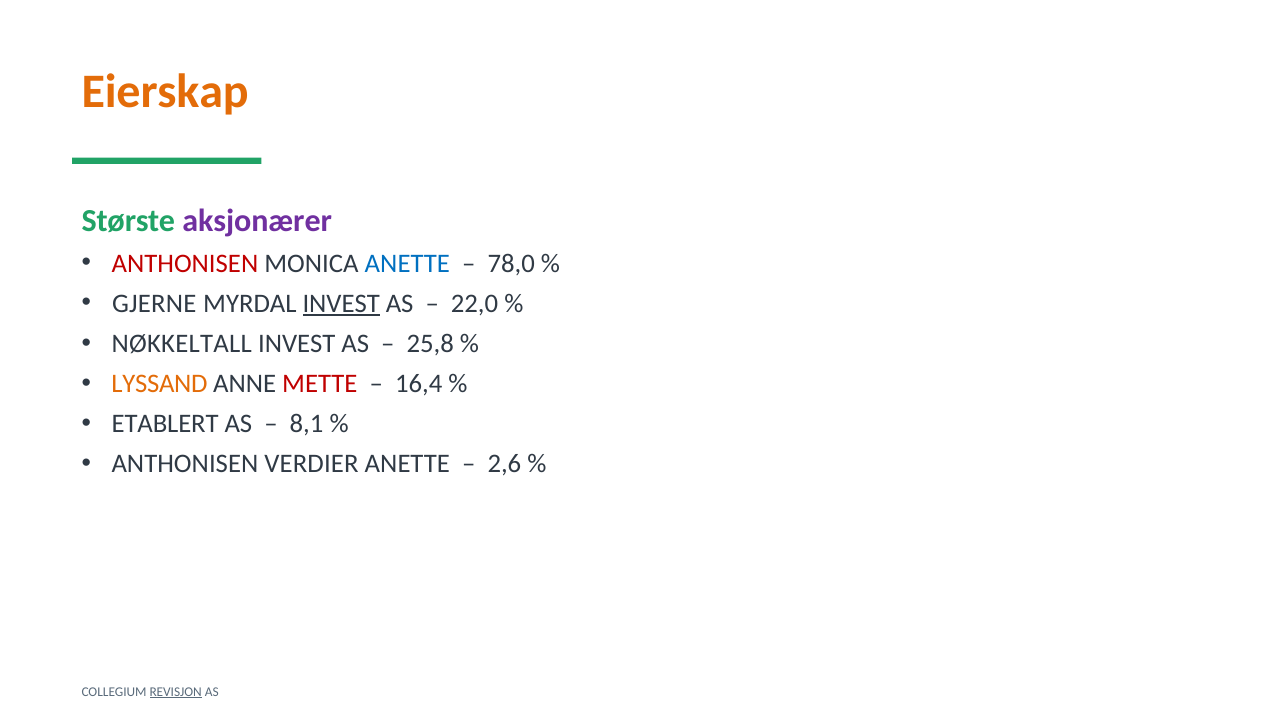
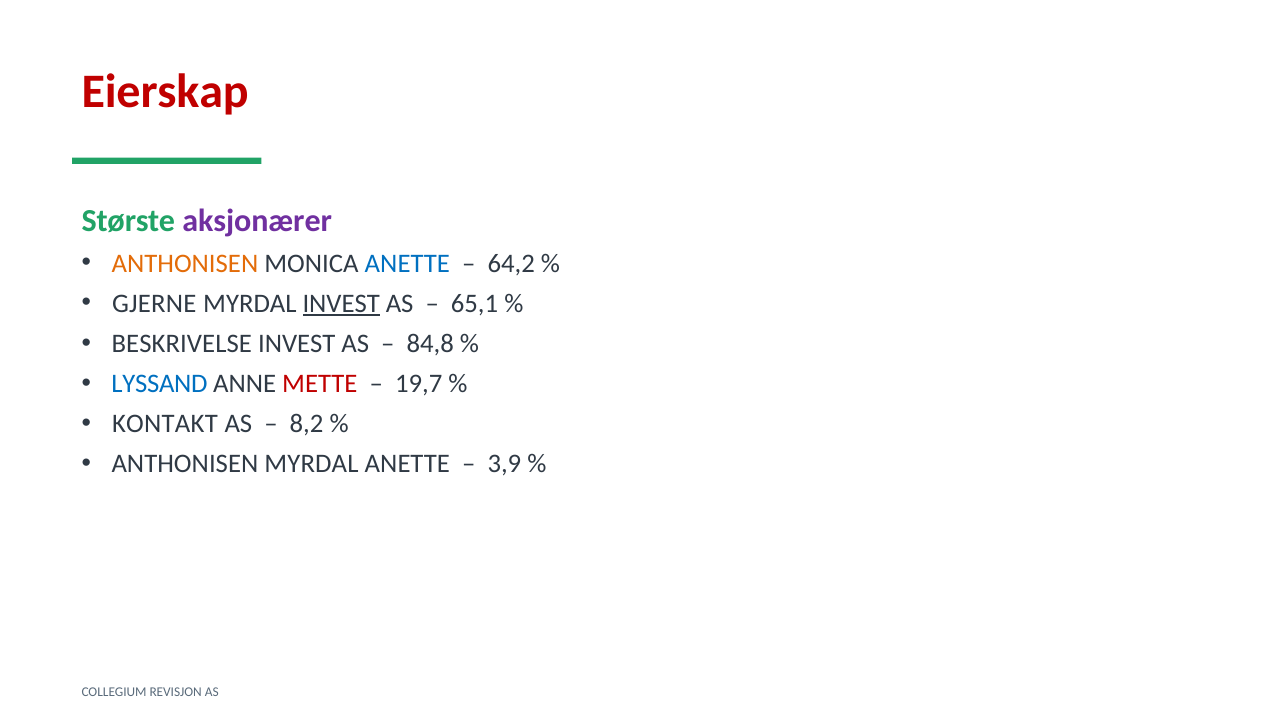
Eierskap colour: orange -> red
ANTHONISEN at (185, 264) colour: red -> orange
78,0: 78,0 -> 64,2
22,0: 22,0 -> 65,1
NØKKELTALL: NØKKELTALL -> BESKRIVELSE
25,8: 25,8 -> 84,8
LYSSAND colour: orange -> blue
16,4: 16,4 -> 19,7
ETABLERT: ETABLERT -> KONTAKT
8,1: 8,1 -> 8,2
ANTHONISEN VERDIER: VERDIER -> MYRDAL
2,6: 2,6 -> 3,9
REVISJON underline: present -> none
